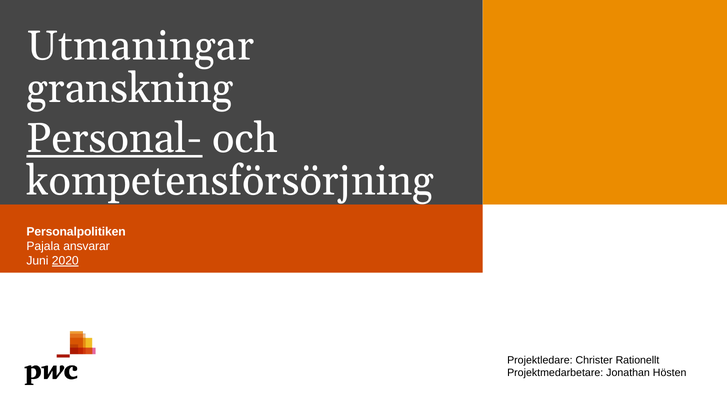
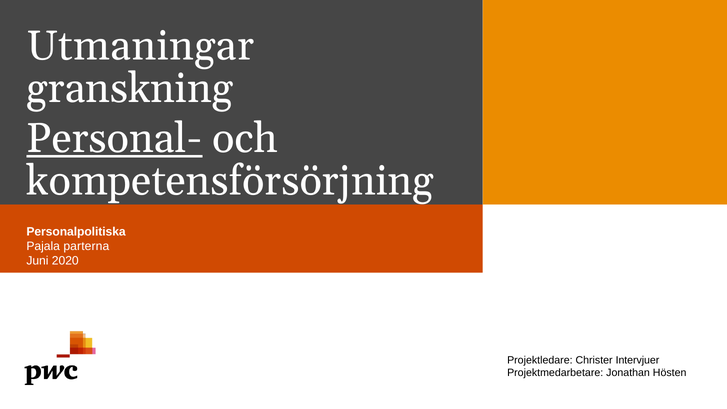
Personalpolitiken: Personalpolitiken -> Personalpolitiska
ansvarar: ansvarar -> parterna
2020 underline: present -> none
Rationellt: Rationellt -> Intervjuer
